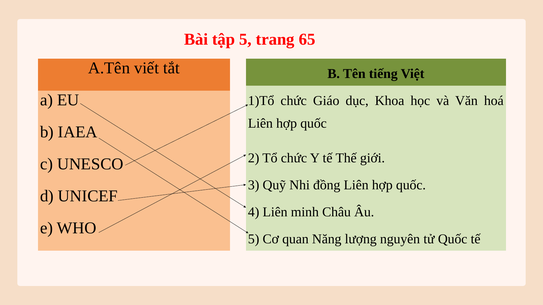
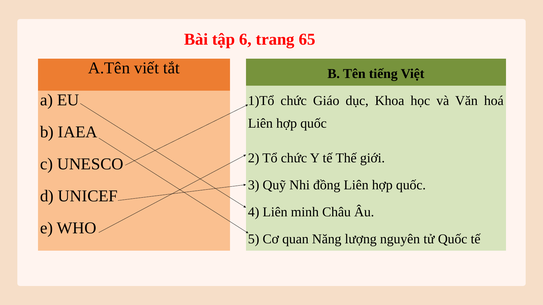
tập 5: 5 -> 6
